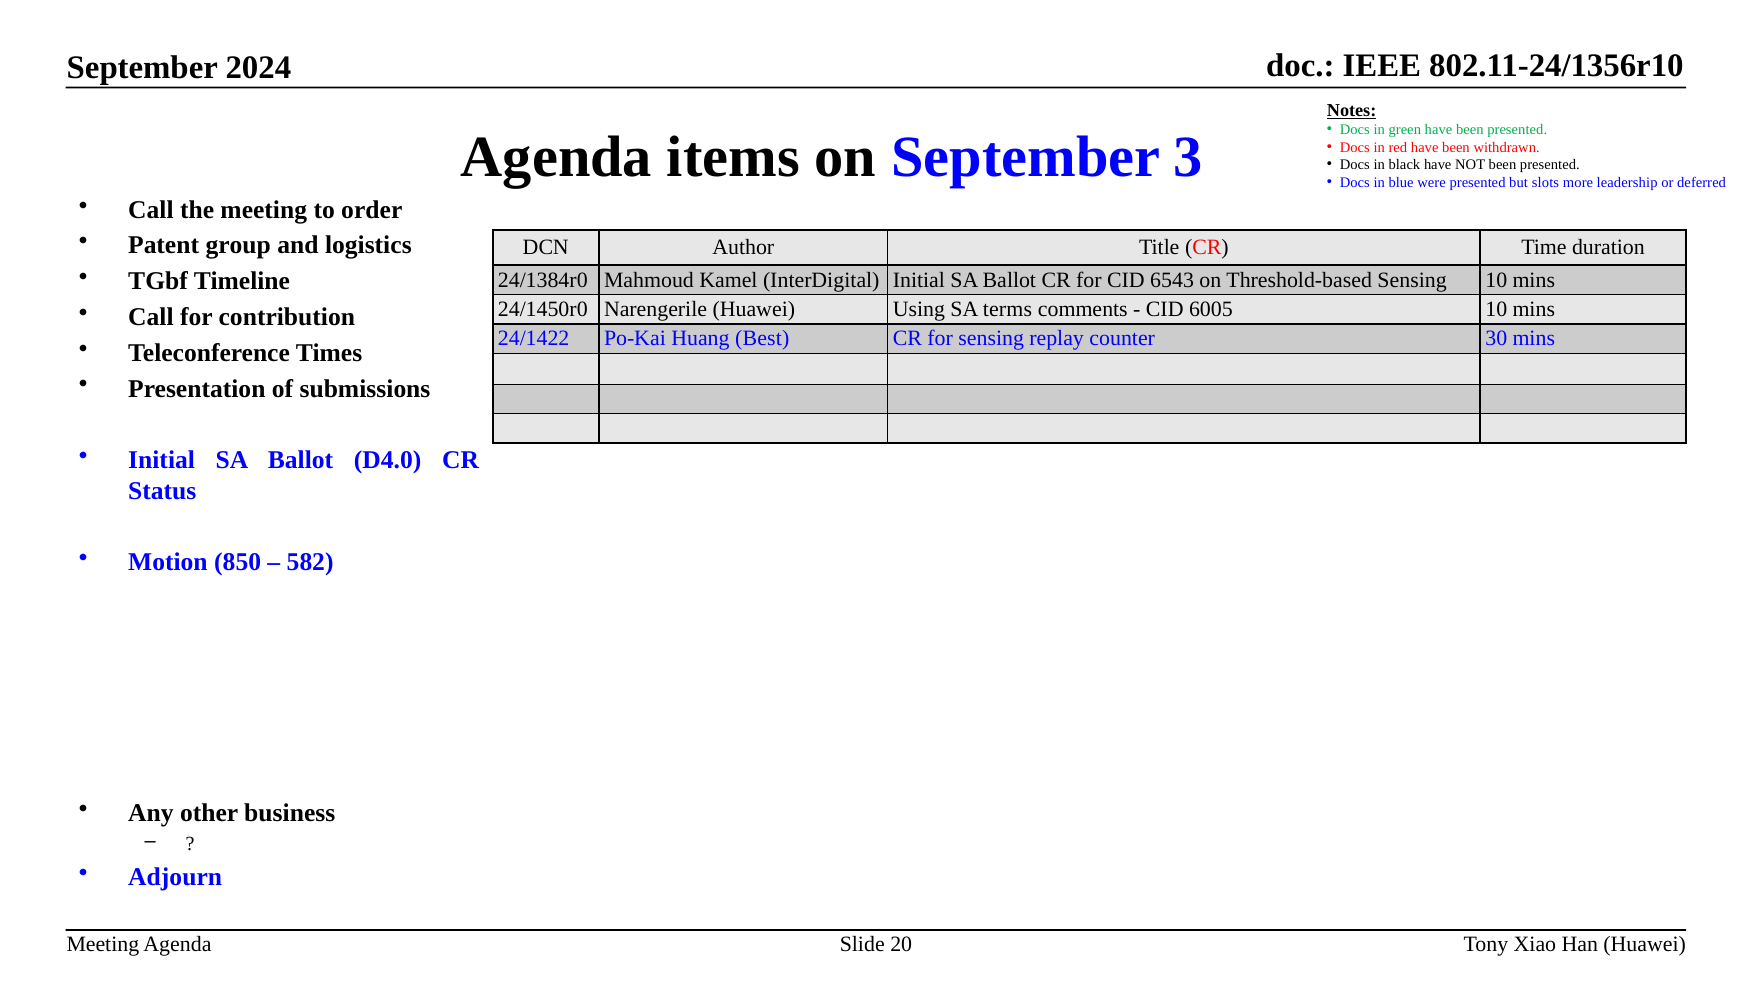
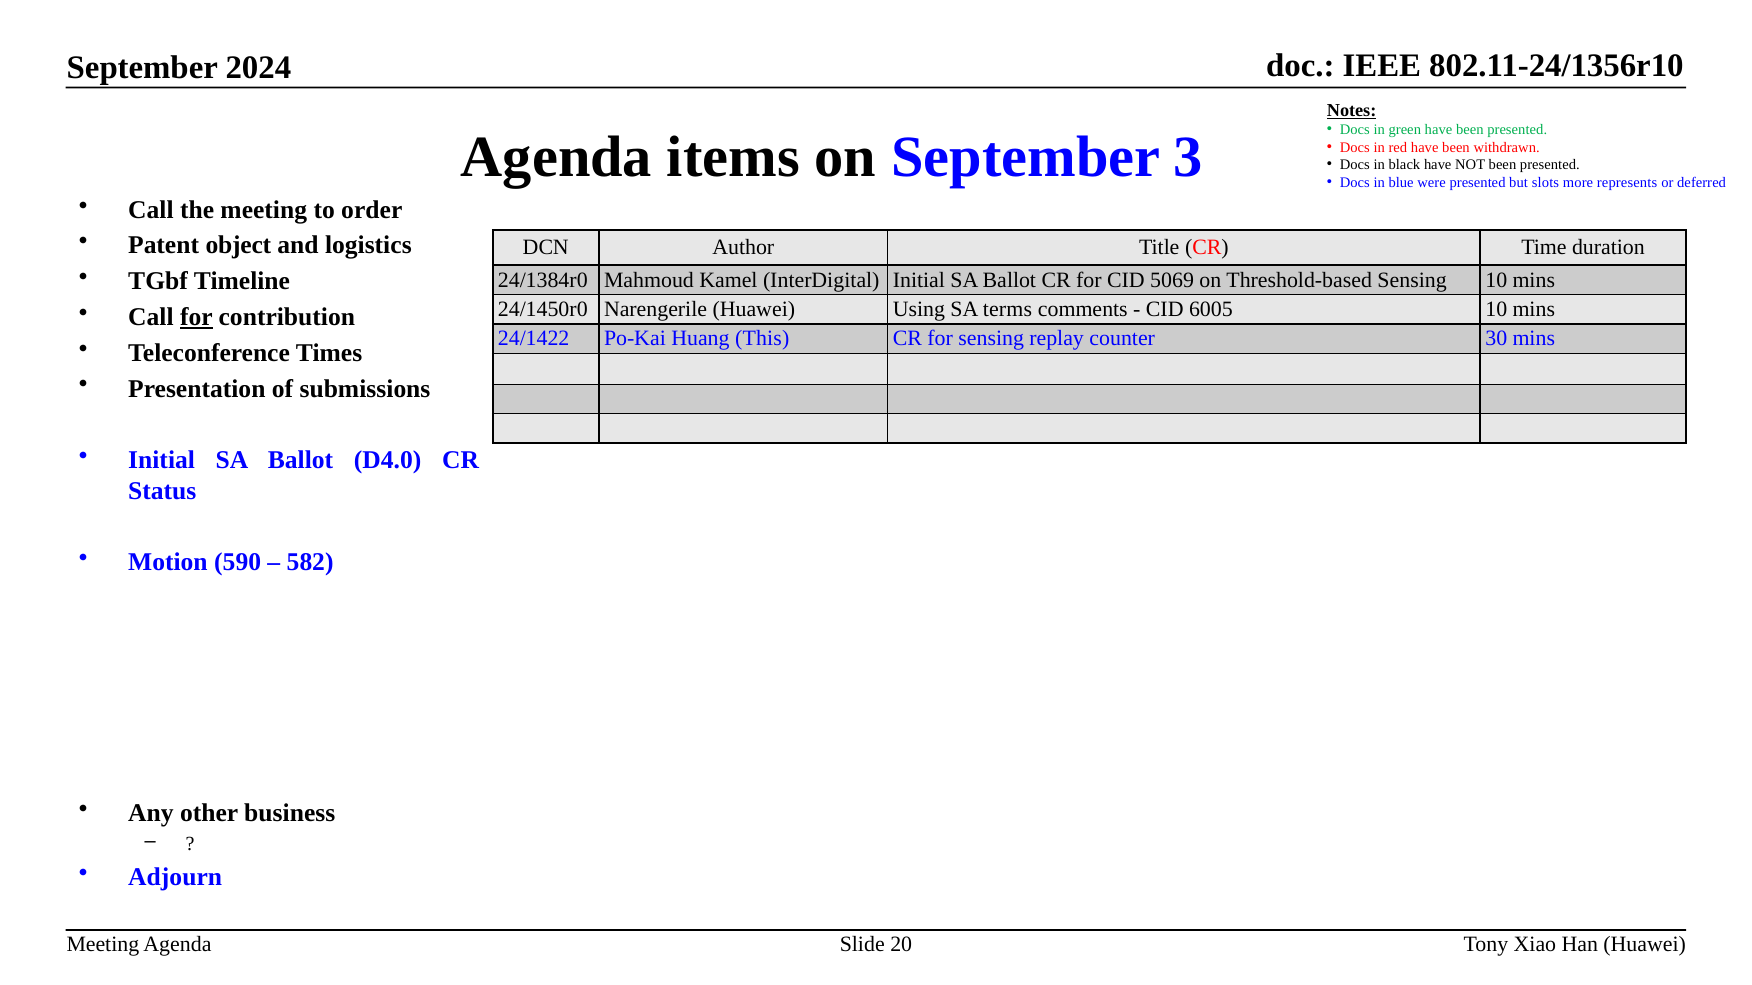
leadership: leadership -> represents
group: group -> object
6543: 6543 -> 5069
for at (196, 317) underline: none -> present
Best: Best -> This
850: 850 -> 590
